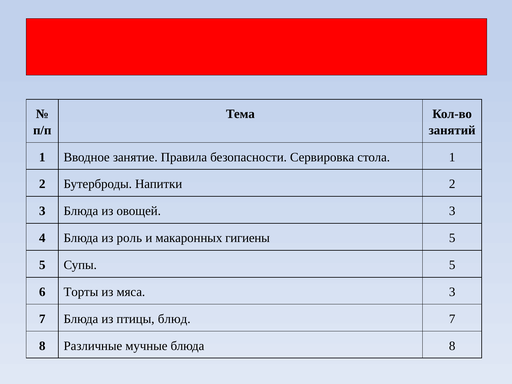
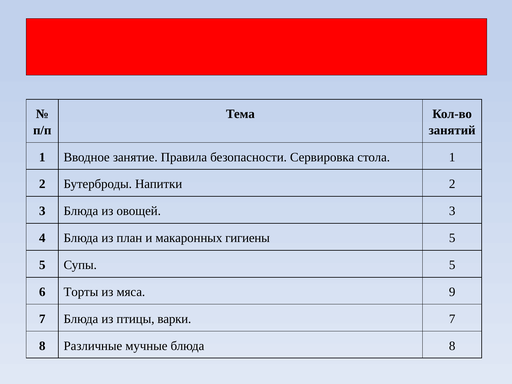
из роль: роль -> план
мяса 3: 3 -> 9
блюд: блюд -> варки
